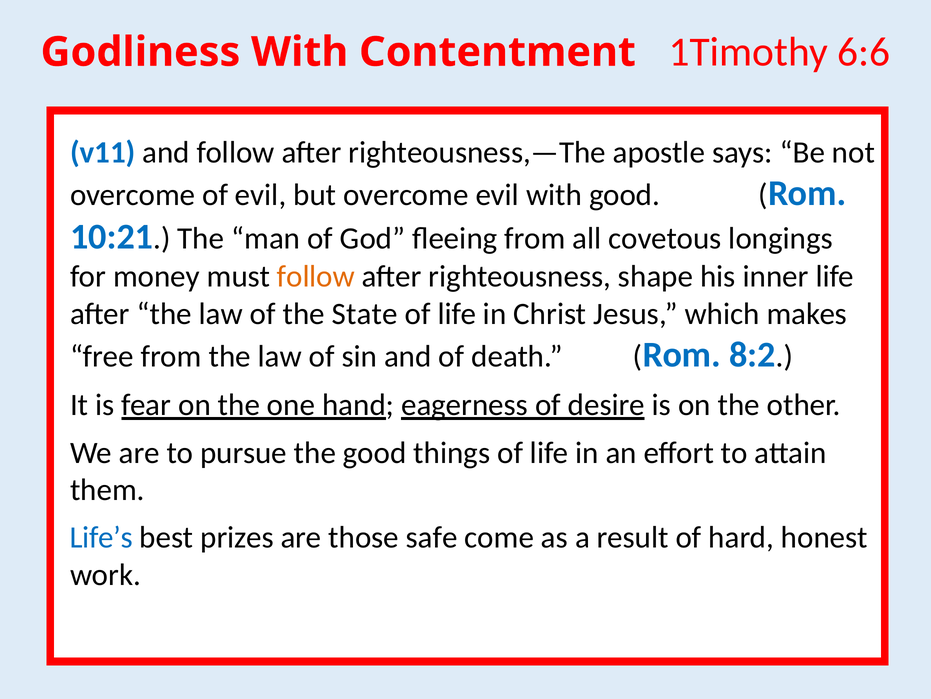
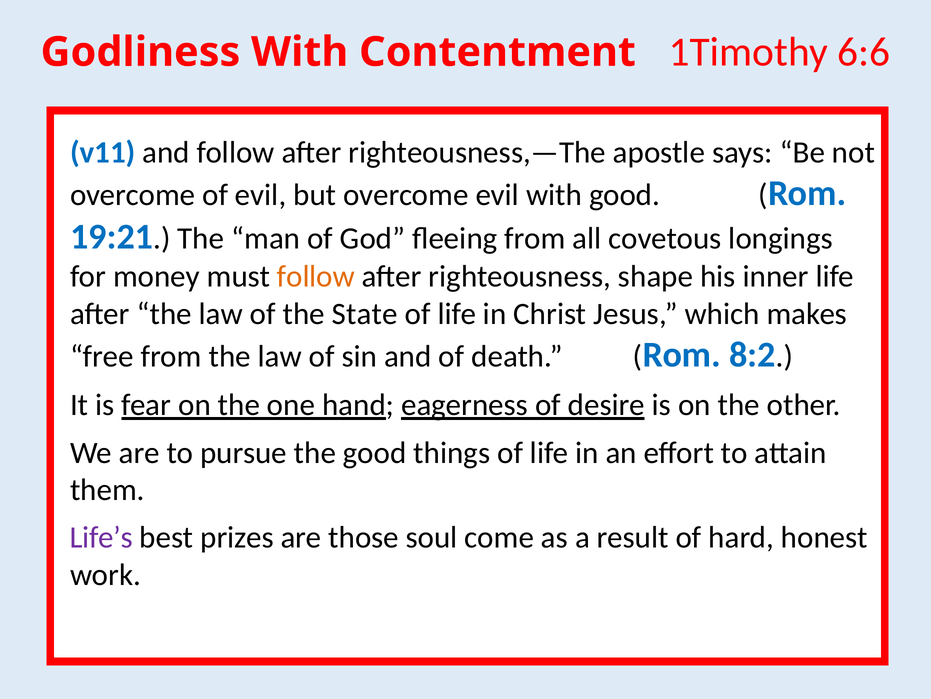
10:21: 10:21 -> 19:21
Life’s colour: blue -> purple
safe: safe -> soul
